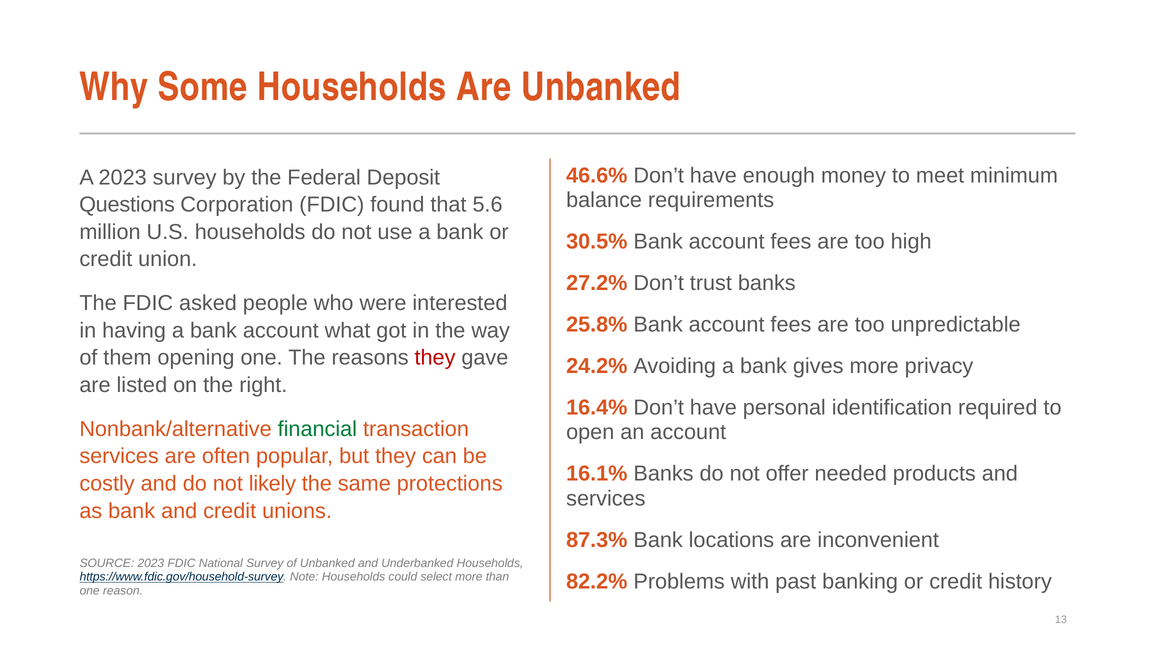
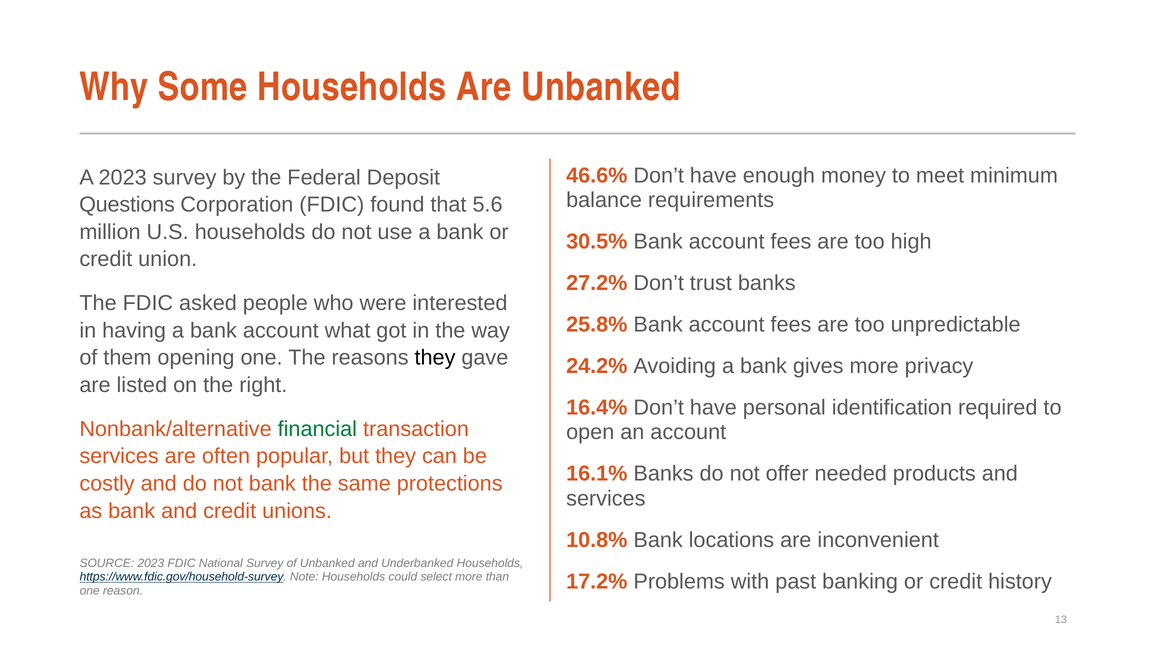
they at (435, 358) colour: red -> black
not likely: likely -> bank
87.3%: 87.3% -> 10.8%
82.2%: 82.2% -> 17.2%
